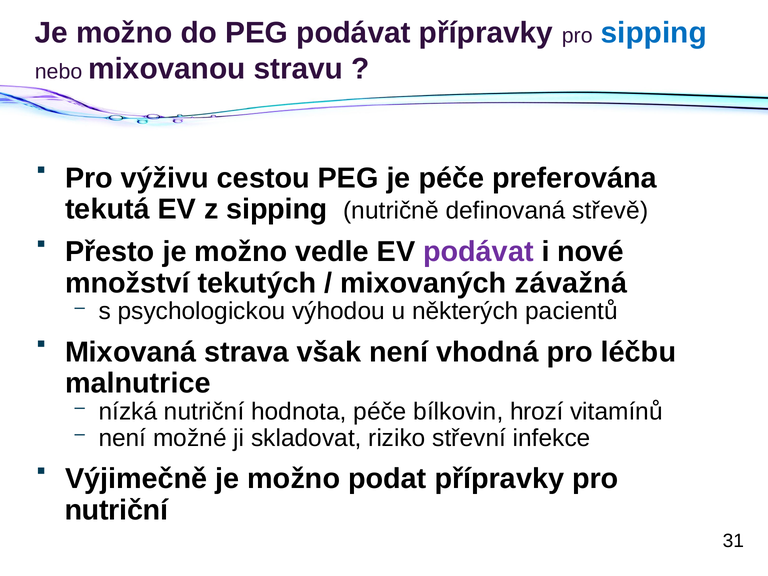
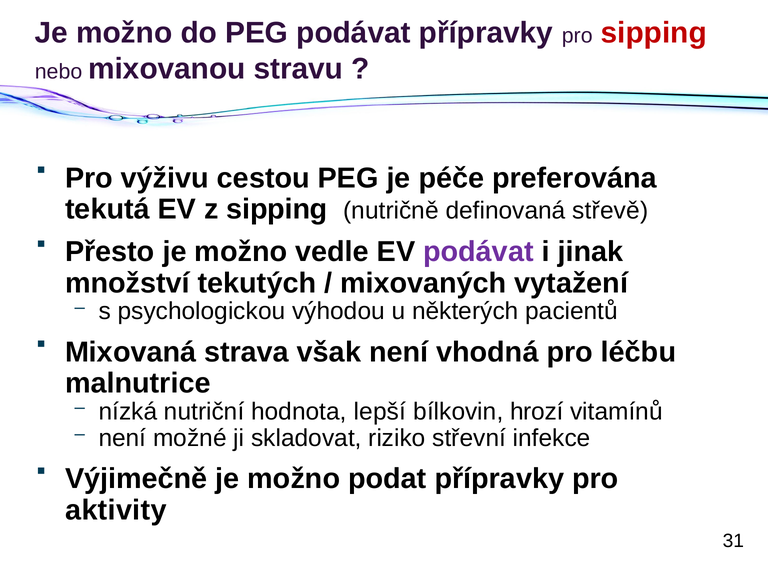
sipping at (654, 33) colour: blue -> red
nové: nové -> jinak
závažná: závažná -> vytažení
hodnota péče: péče -> lepší
nutriční at (116, 510): nutriční -> aktivity
